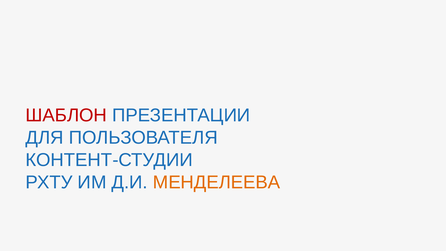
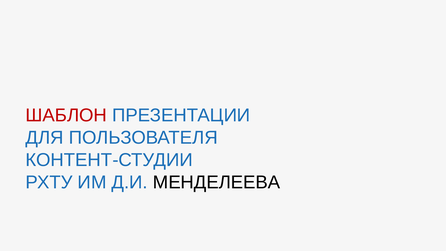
МЕНДЕЛЕЕВА colour: orange -> black
